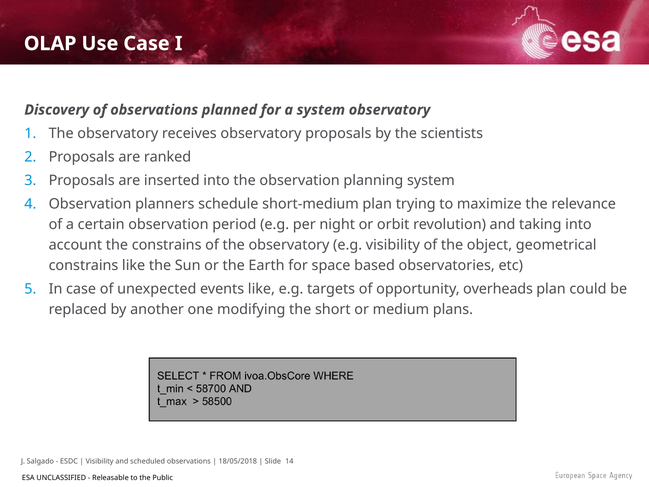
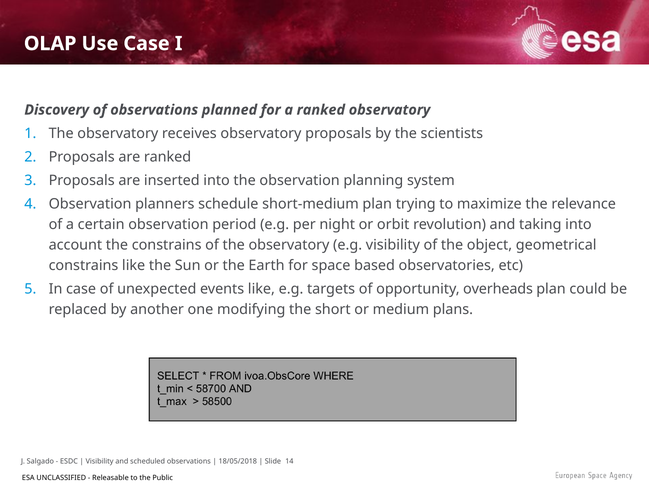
a system: system -> ranked
